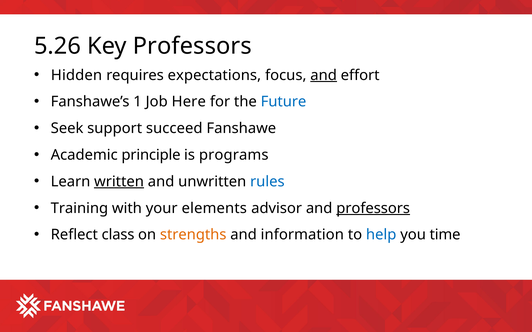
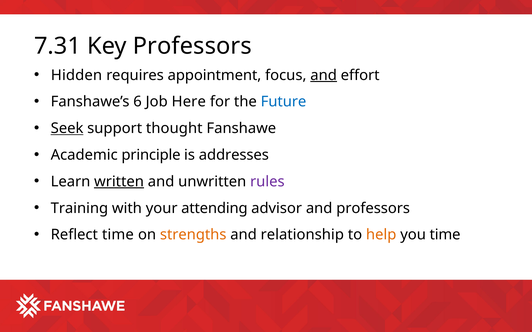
5.26: 5.26 -> 7.31
expectations: expectations -> appointment
1: 1 -> 6
Seek underline: none -> present
succeed: succeed -> thought
programs: programs -> addresses
rules colour: blue -> purple
elements: elements -> attending
professors at (373, 208) underline: present -> none
Reflect class: class -> time
information: information -> relationship
help colour: blue -> orange
